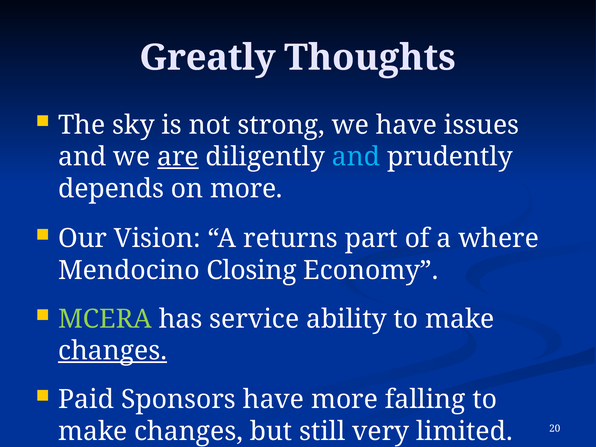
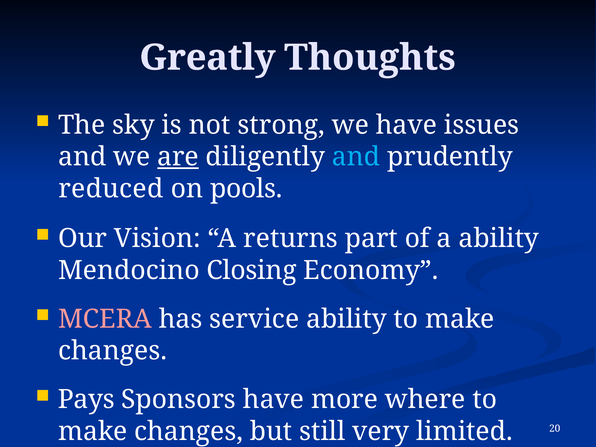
depends: depends -> reduced
on more: more -> pools
a where: where -> ability
MCERA colour: light green -> pink
changes at (113, 351) underline: present -> none
Paid: Paid -> Pays
falling: falling -> where
